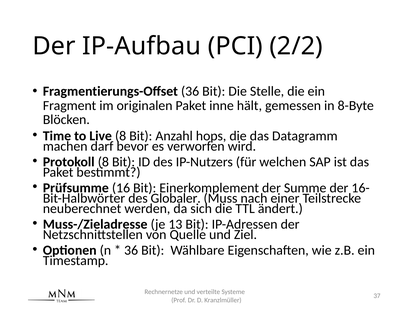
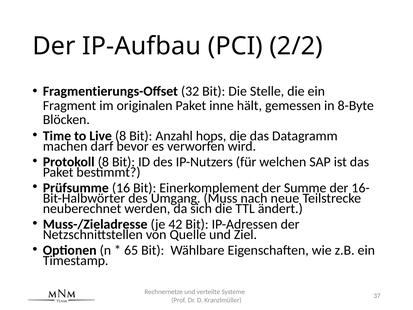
Fragmentierungs-Offset 36: 36 -> 32
Globaler: Globaler -> Umgang
einer: einer -> neue
13: 13 -> 42
36 at (131, 250): 36 -> 65
